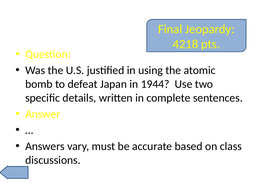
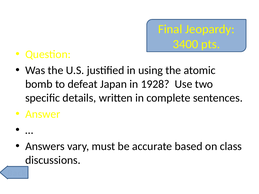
4218: 4218 -> 3400
1944: 1944 -> 1928
